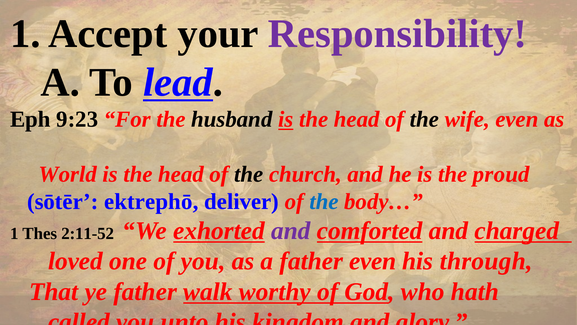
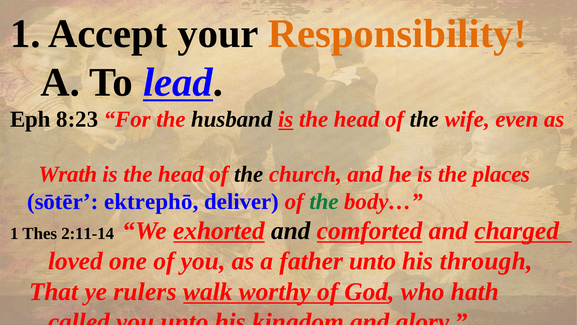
Responsibility colour: purple -> orange
9:23: 9:23 -> 8:23
World: World -> Wrath
proud: proud -> places
the at (324, 201) colour: blue -> green
2:11-52: 2:11-52 -> 2:11-14
and at (291, 230) colour: purple -> black
father even: even -> unto
ye father: father -> rulers
